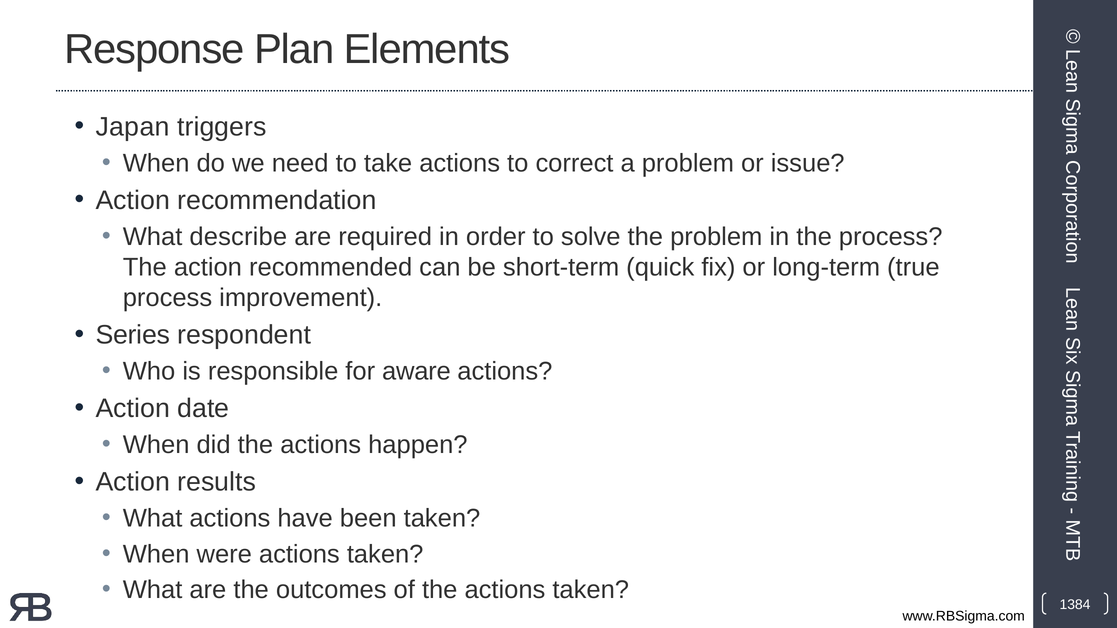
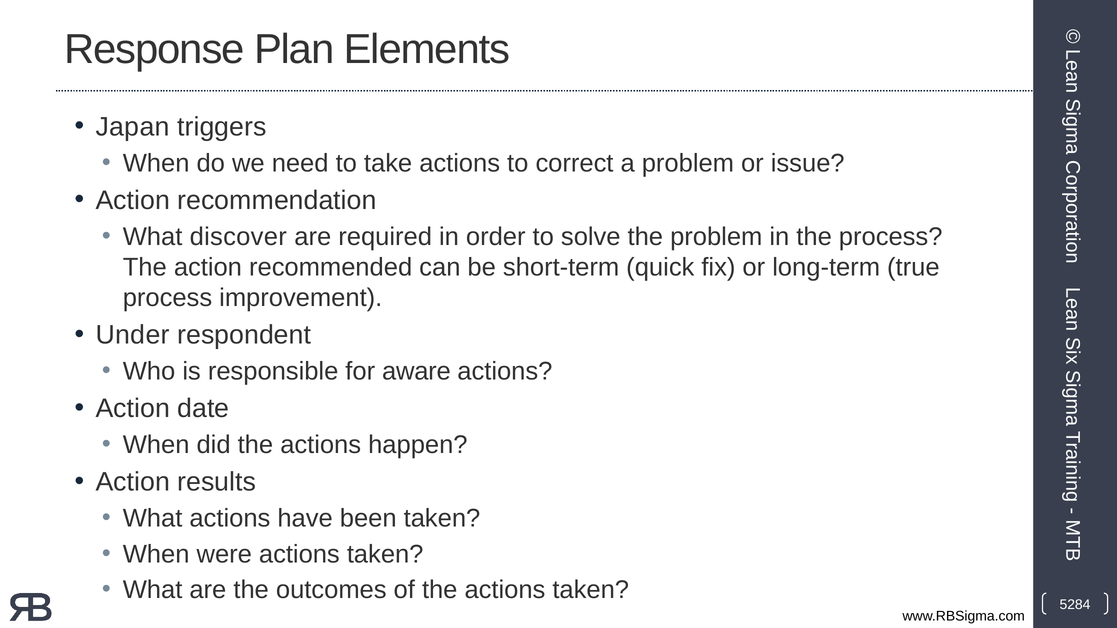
describe: describe -> discover
Series: Series -> Under
1384: 1384 -> 5284
